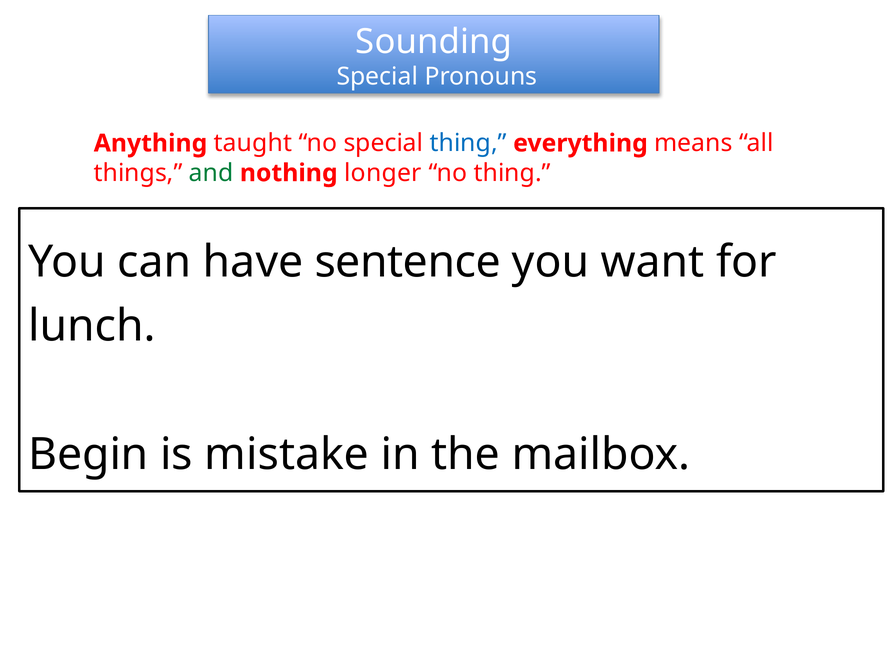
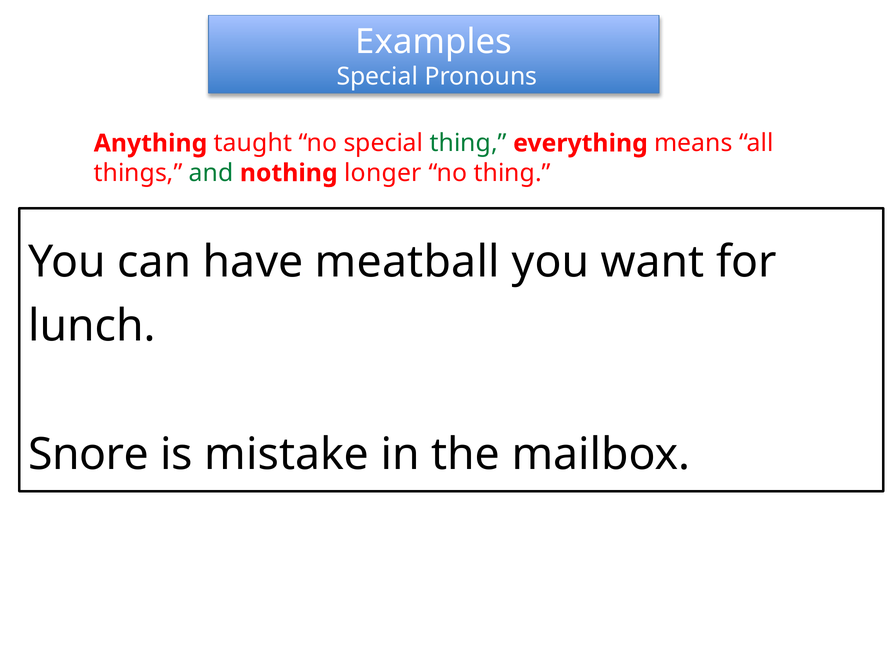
Sounding: Sounding -> Examples
thing at (468, 143) colour: blue -> green
sentence: sentence -> meatball
Begin: Begin -> Snore
